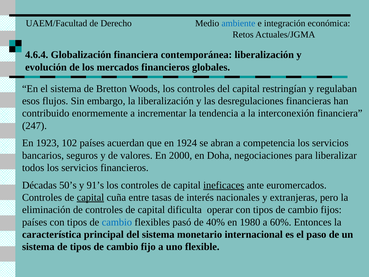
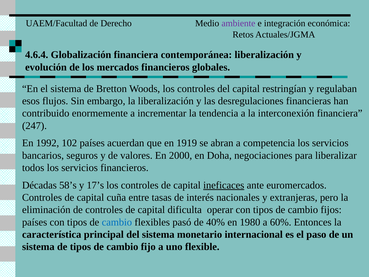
ambiente colour: blue -> purple
1923: 1923 -> 1992
1924: 1924 -> 1919
50’s: 50’s -> 58’s
91’s: 91’s -> 17’s
capital at (90, 197) underline: present -> none
